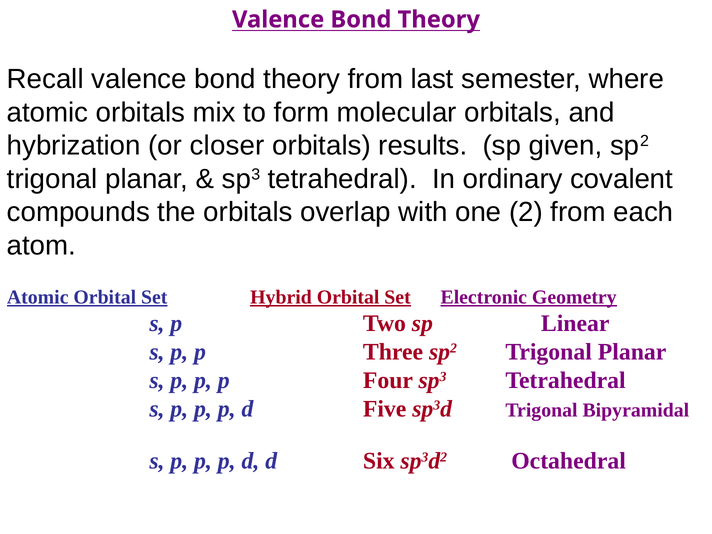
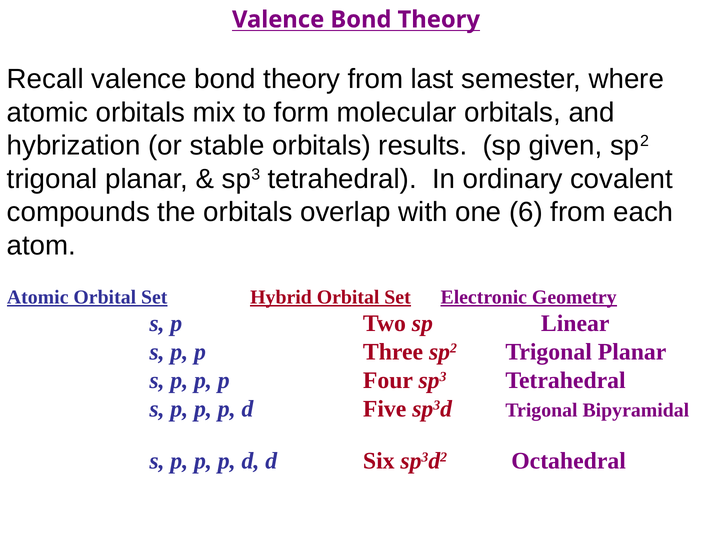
closer: closer -> stable
2: 2 -> 6
